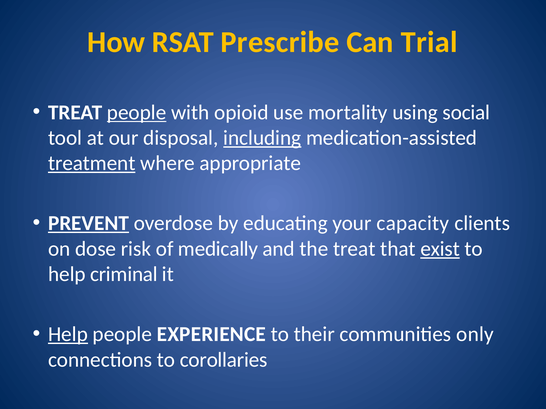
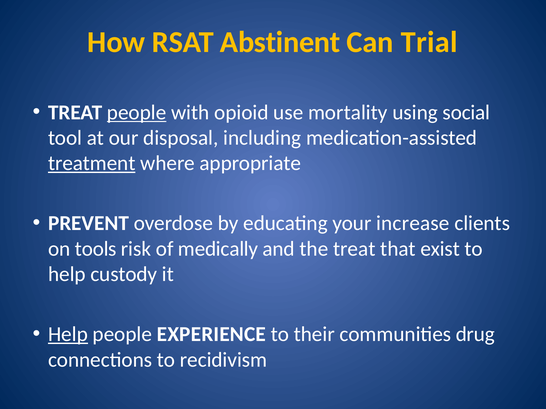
Prescribe: Prescribe -> Abstinent
including underline: present -> none
PREVENT underline: present -> none
capacity: capacity -> increase
dose: dose -> tools
exist underline: present -> none
criminal: criminal -> custody
only: only -> drug
corollaries: corollaries -> recidivism
